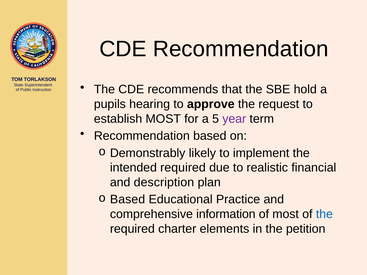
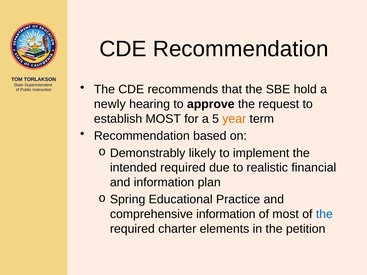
pupils: pupils -> newly
year colour: purple -> orange
and description: description -> information
Based at (128, 200): Based -> Spring
